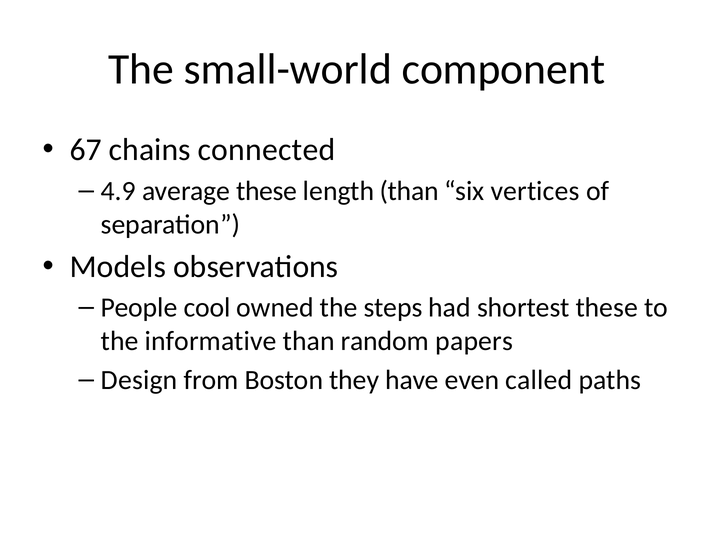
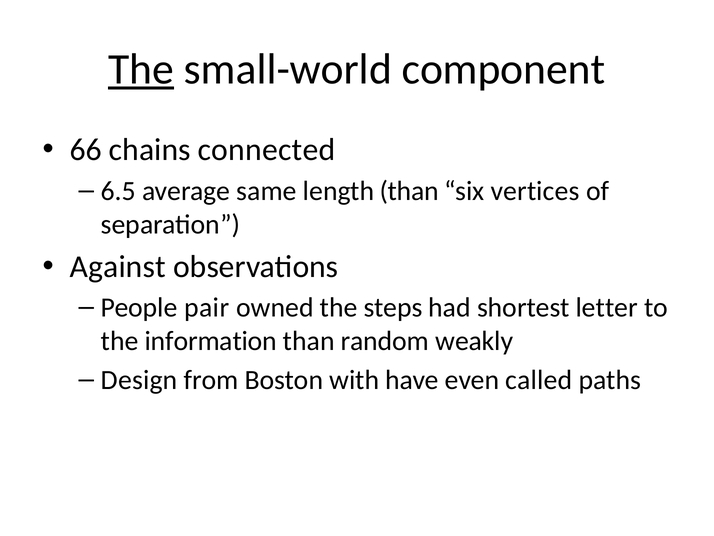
The at (141, 69) underline: none -> present
67: 67 -> 66
4.9: 4.9 -> 6.5
average these: these -> same
Models: Models -> Against
cool: cool -> pair
shortest these: these -> letter
informative: informative -> information
papers: papers -> weakly
they: they -> with
